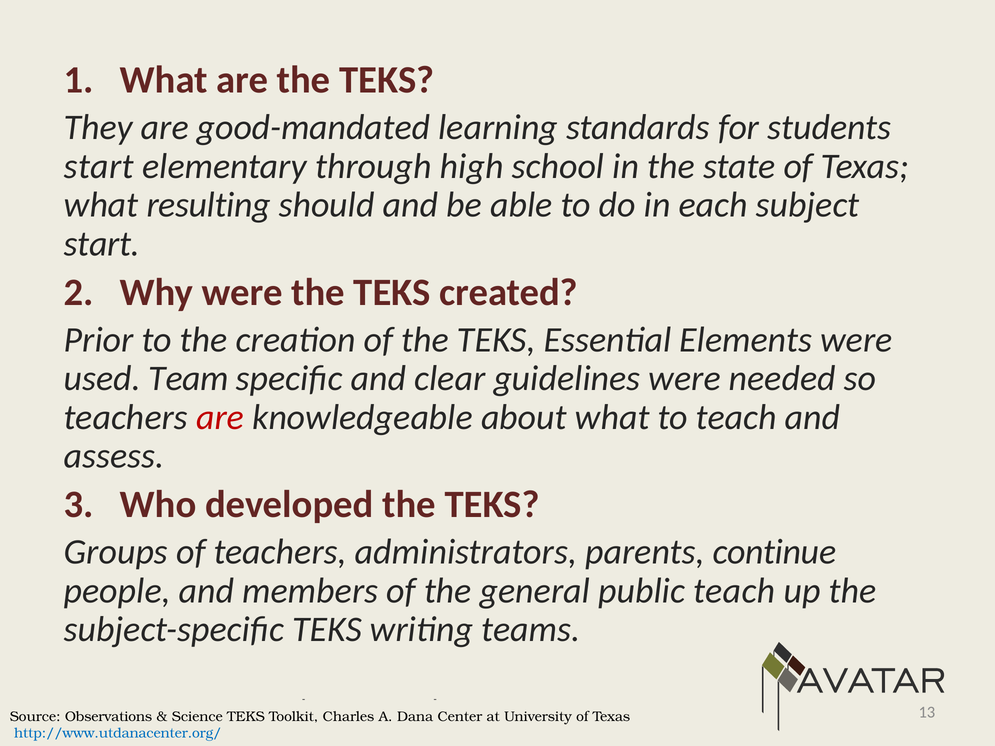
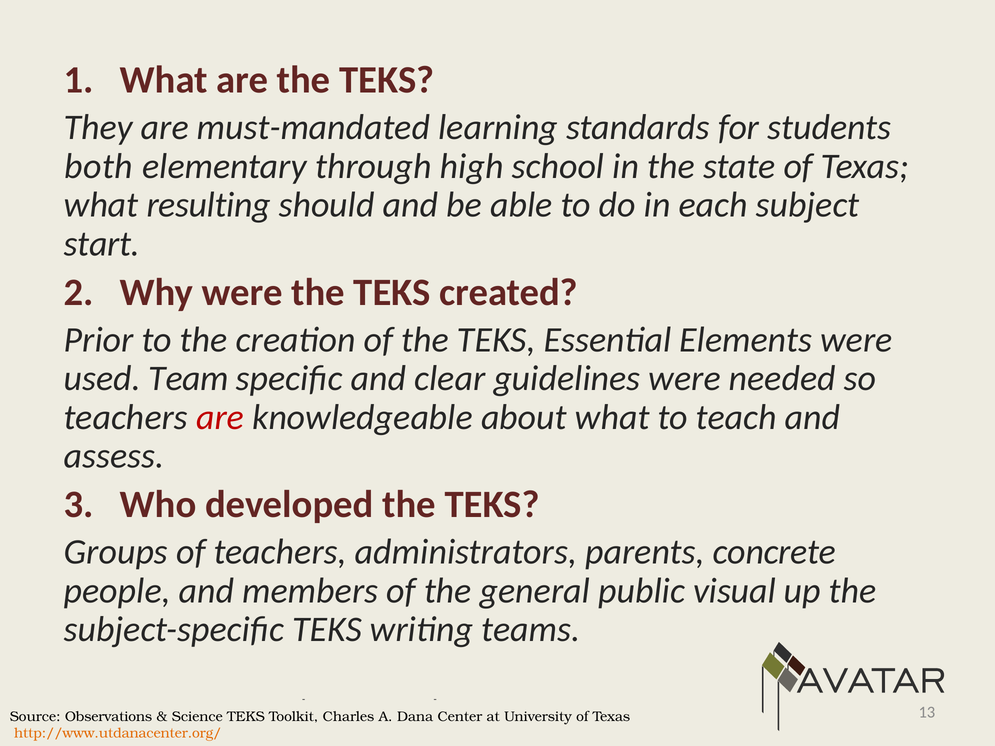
good-mandated: good-mandated -> must-mandated
start at (99, 166): start -> both
continue: continue -> concrete
public teach: teach -> visual
http://www.utdanacenter.org/ colour: blue -> orange
